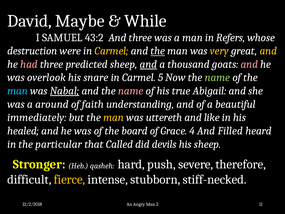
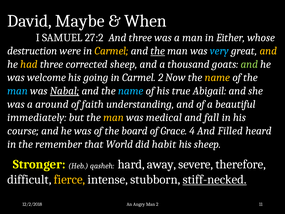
While: While -> When
43:2: 43:2 -> 27:2
Refers: Refers -> Either
very colour: yellow -> light blue
had colour: pink -> yellow
predicted: predicted -> corrected
and at (148, 64) underline: present -> none
and at (249, 64) colour: pink -> light green
overlook: overlook -> welcome
snare: snare -> going
Carmel 5: 5 -> 2
name at (217, 77) colour: light green -> yellow
name at (131, 91) colour: pink -> light blue
uttereth: uttereth -> medical
like: like -> fall
healed: healed -> course
particular: particular -> remember
Called: Called -> World
devils: devils -> habit
push: push -> away
stiff-necked underline: none -> present
